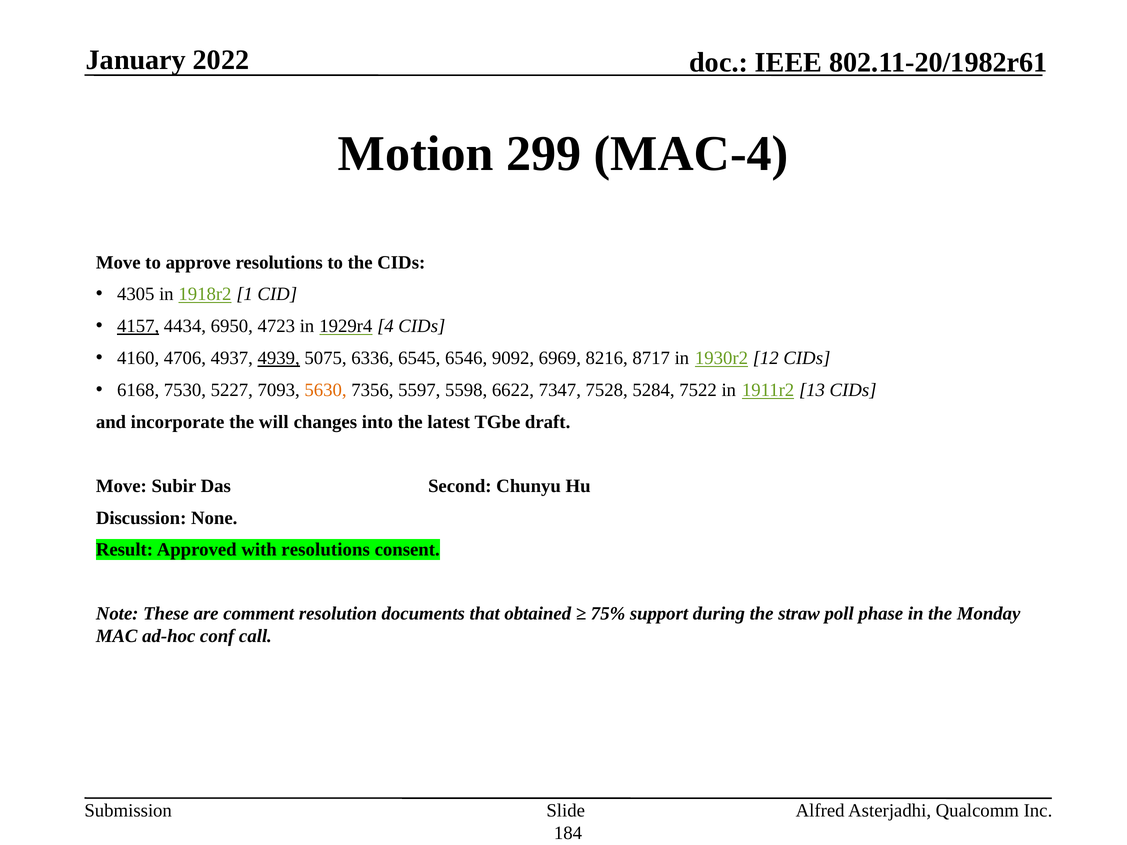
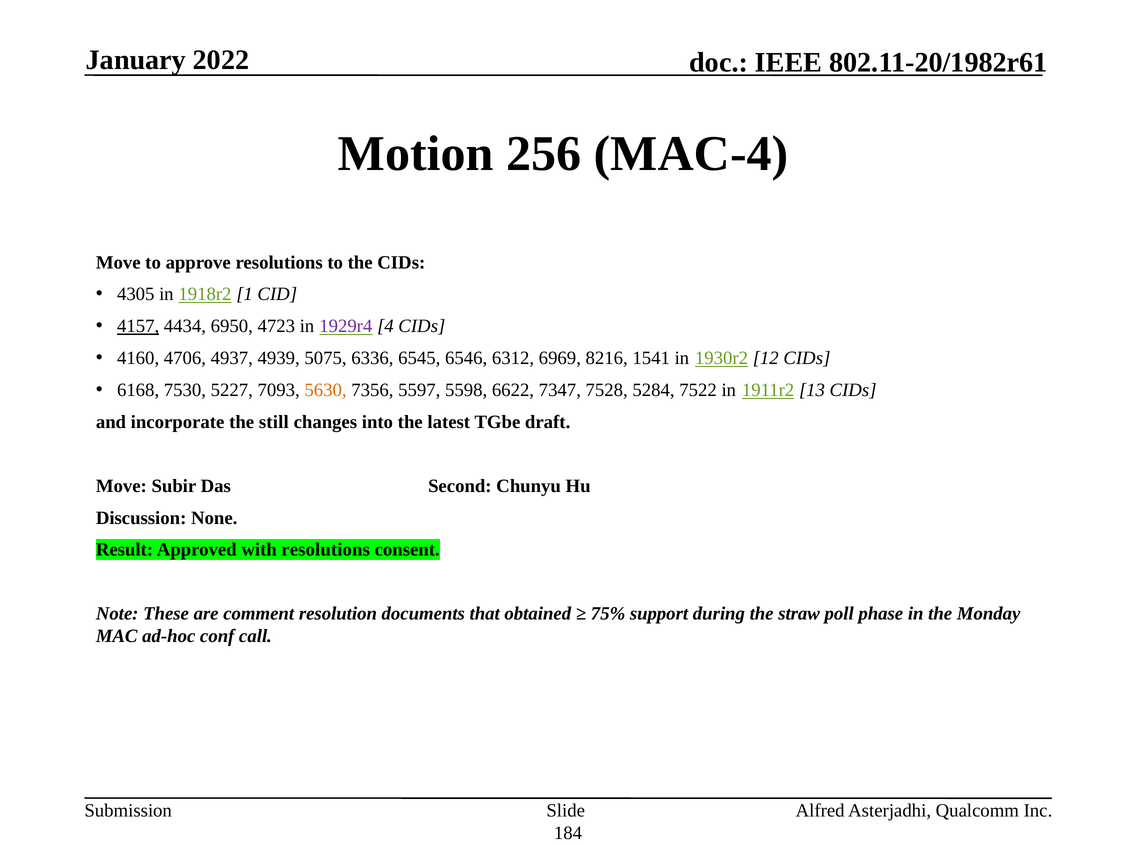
299: 299 -> 256
1929r4 colour: black -> purple
4939 underline: present -> none
9092: 9092 -> 6312
8717: 8717 -> 1541
will: will -> still
